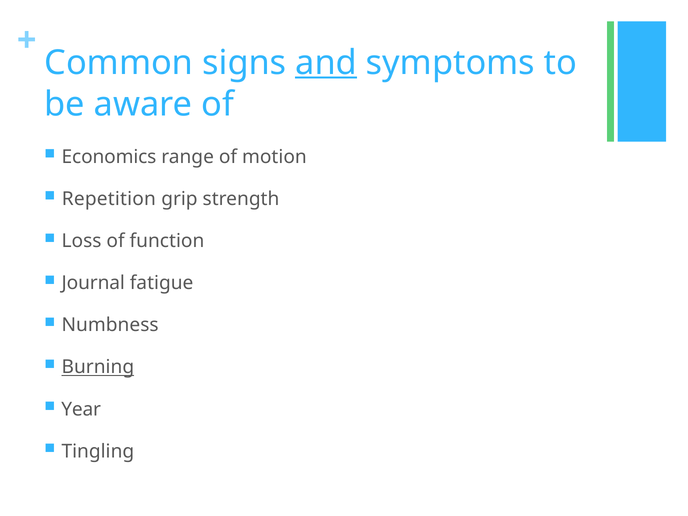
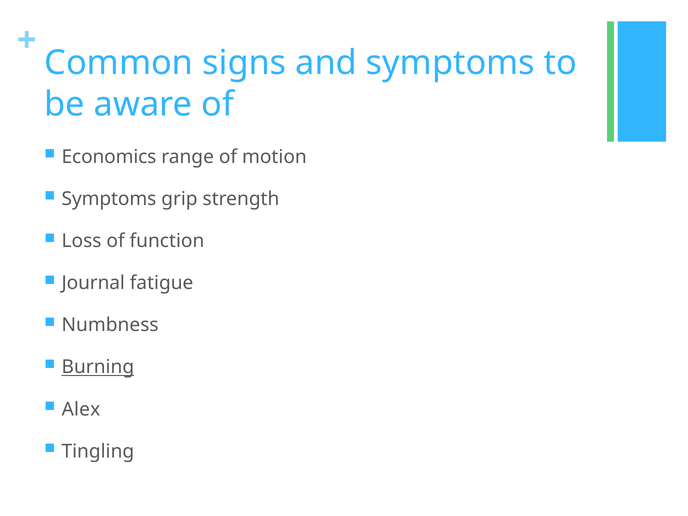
and underline: present -> none
Repetition at (109, 199): Repetition -> Symptoms
Year: Year -> Alex
